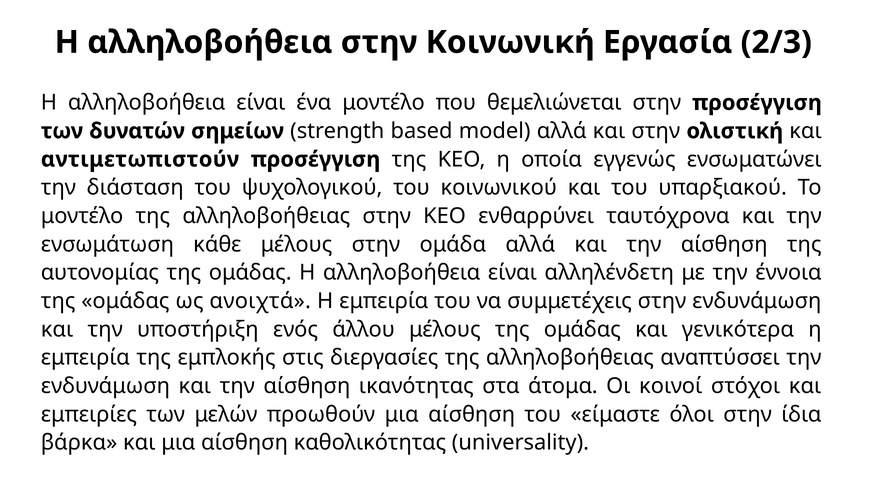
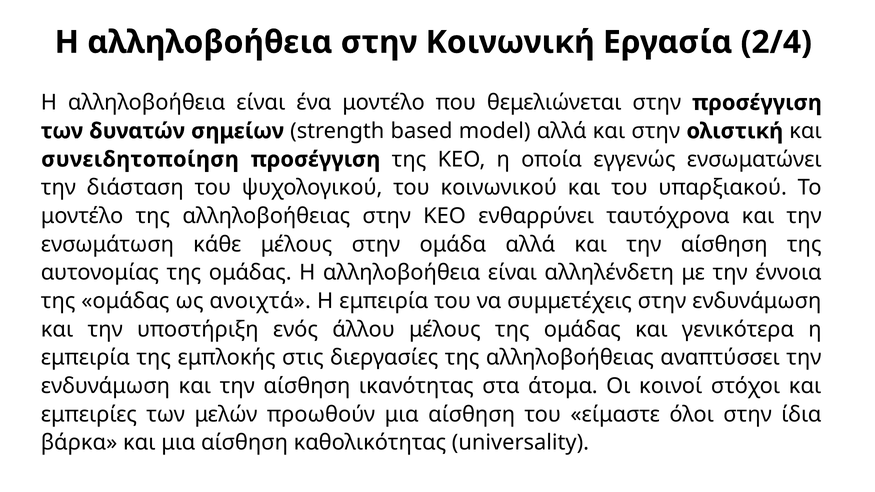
2/3: 2/3 -> 2/4
αντιμετωπιστούν: αντιμετωπιστούν -> συνειδητοποίηση
